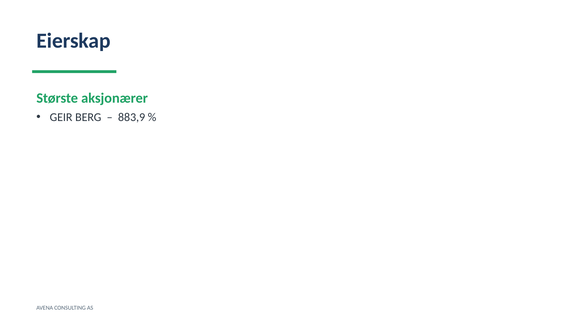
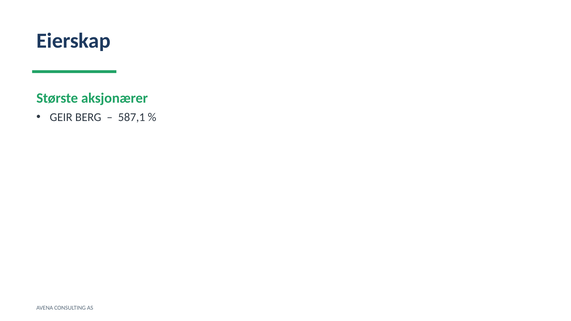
883,9: 883,9 -> 587,1
